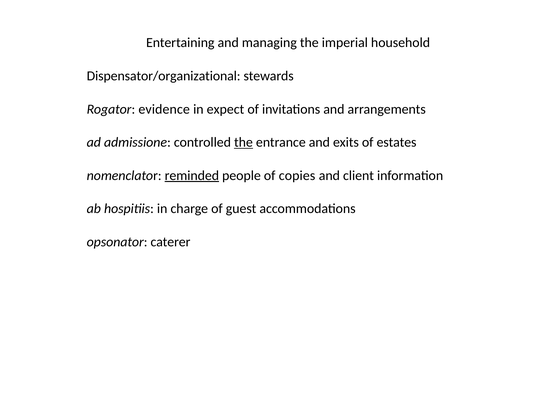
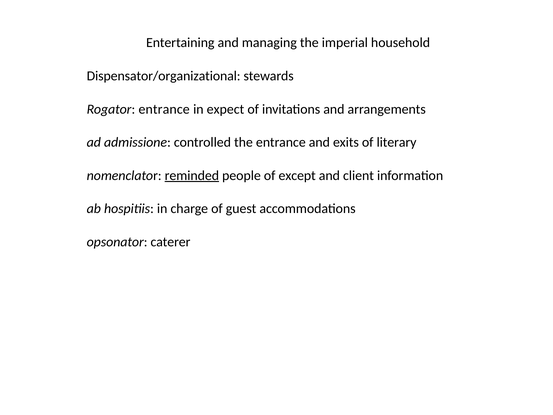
Rogator evidence: evidence -> entrance
the at (243, 142) underline: present -> none
estates: estates -> literary
copies: copies -> except
